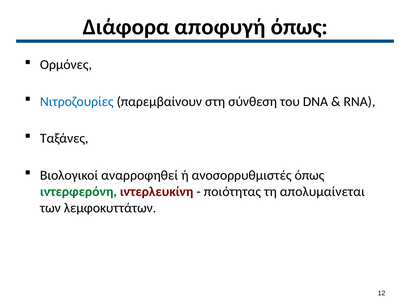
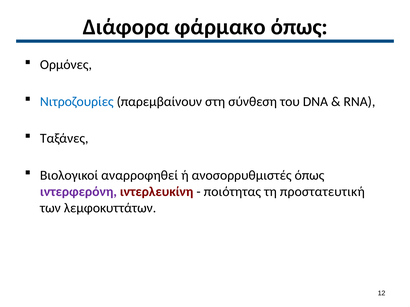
αποφυγή: αποφυγή -> φάρμακο
ιντερφερόνη colour: green -> purple
απολυμαίνεται: απολυμαίνεται -> προστατευτική
